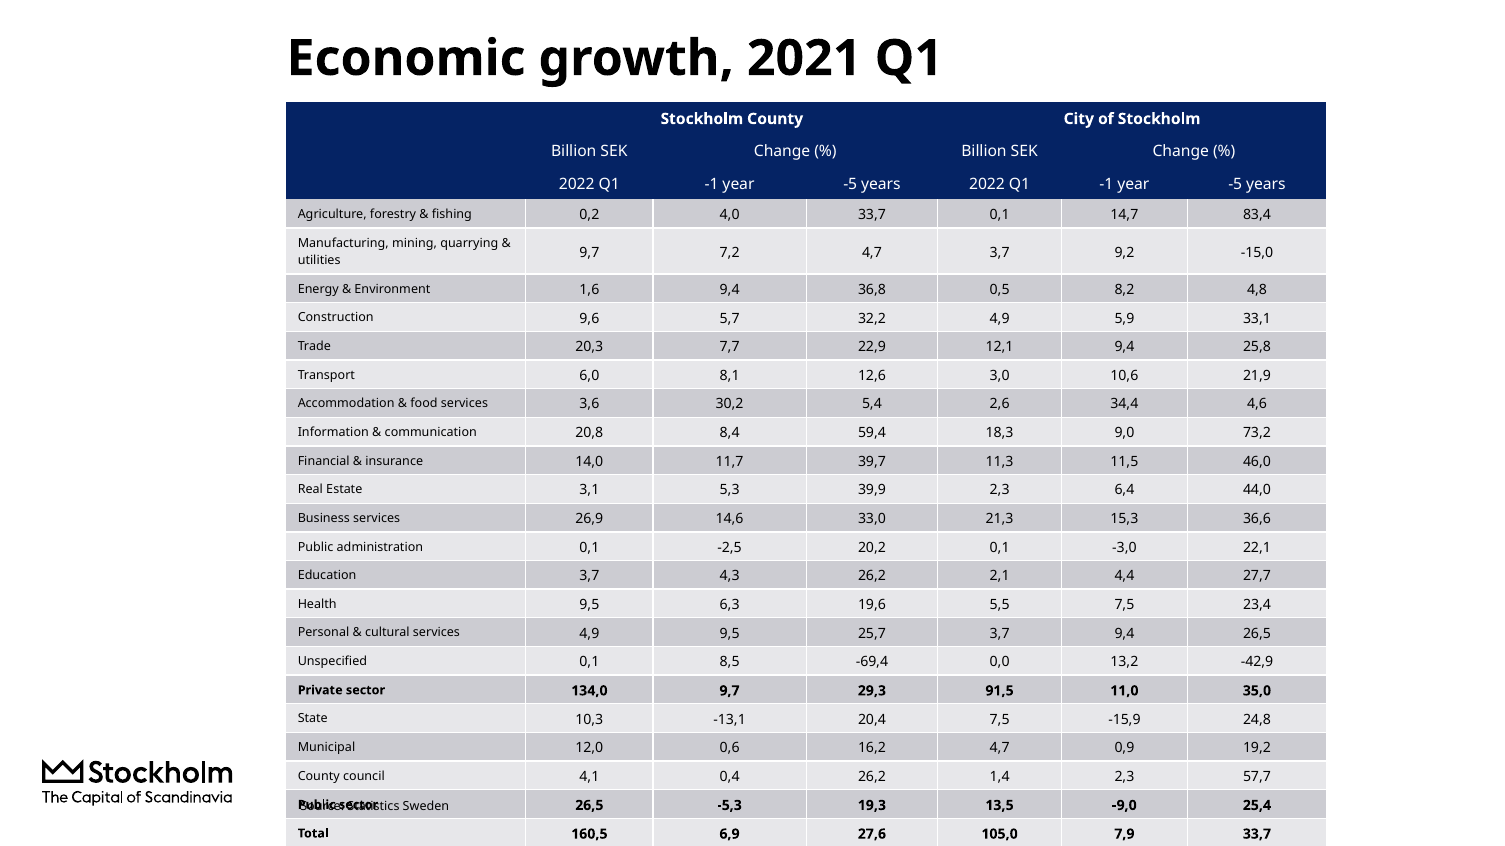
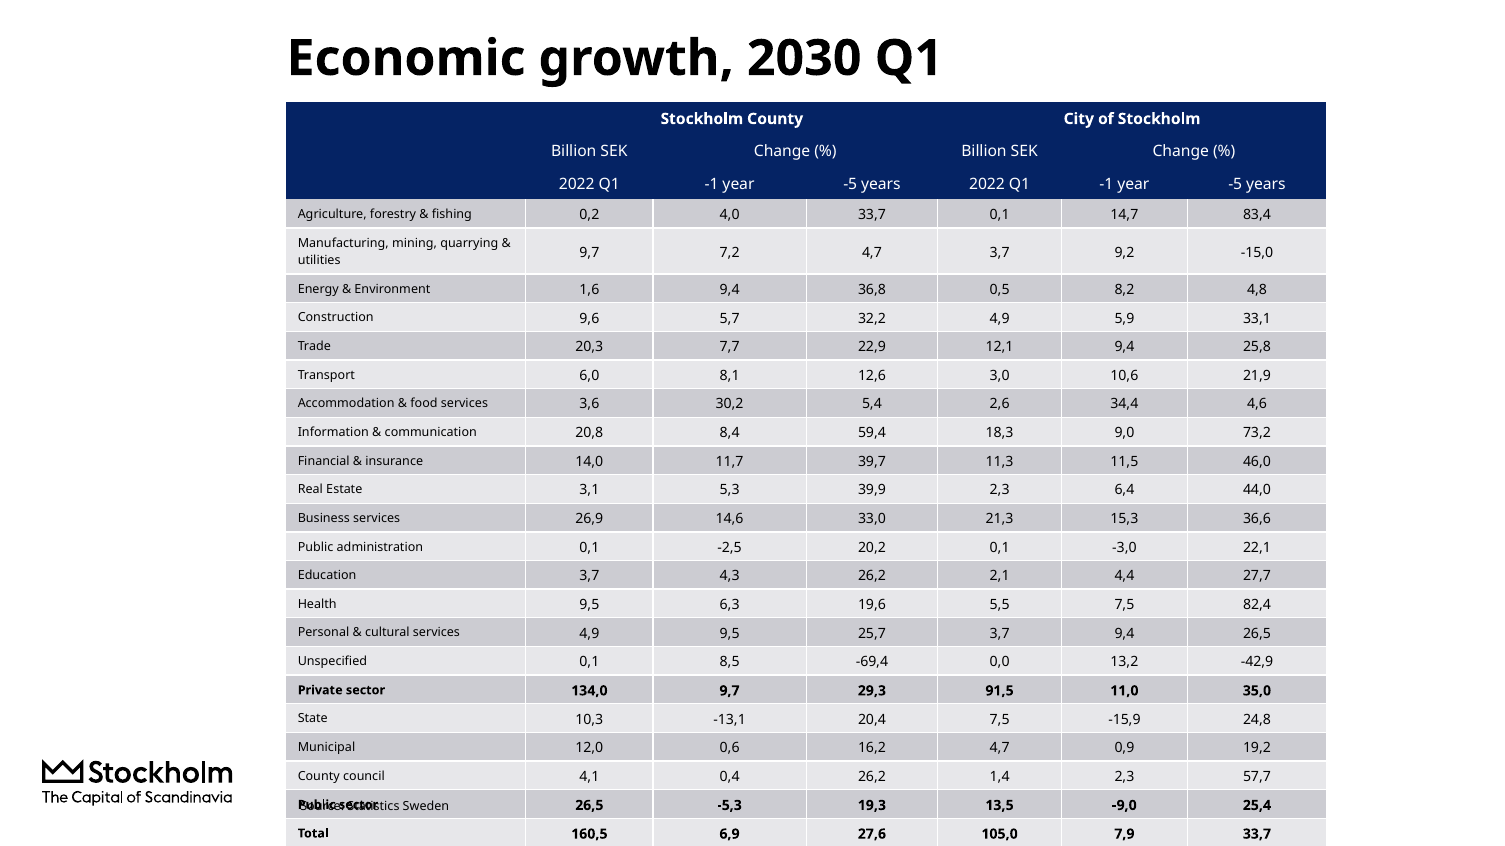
2021: 2021 -> 2030
23,4: 23,4 -> 82,4
